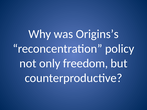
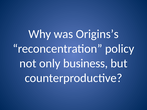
freedom: freedom -> business
